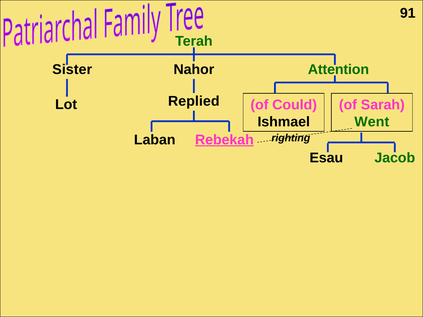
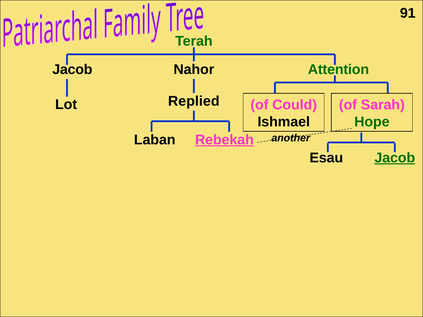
Sister at (72, 69): Sister -> Jacob
Went: Went -> Hope
righting: righting -> another
Jacob at (395, 158) underline: none -> present
